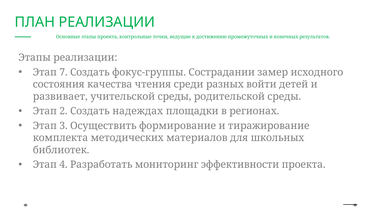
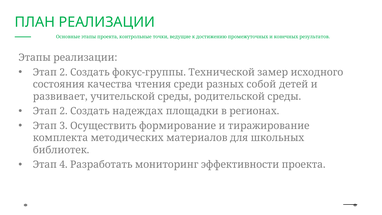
7 at (63, 72): 7 -> 2
Сострадании: Сострадании -> Технической
войти: войти -> собой
